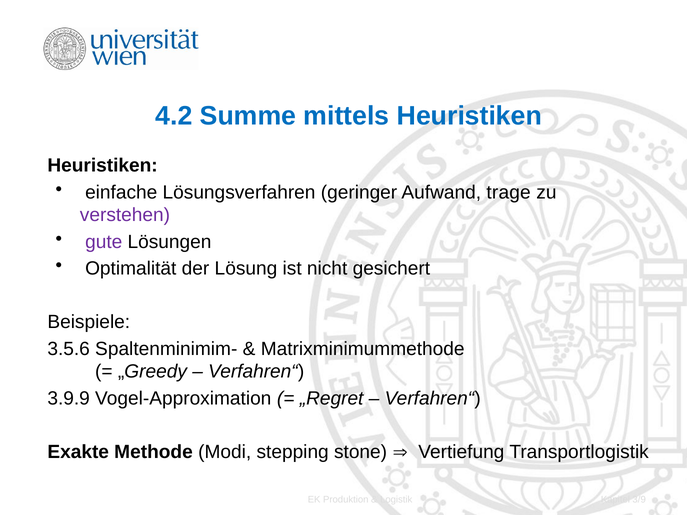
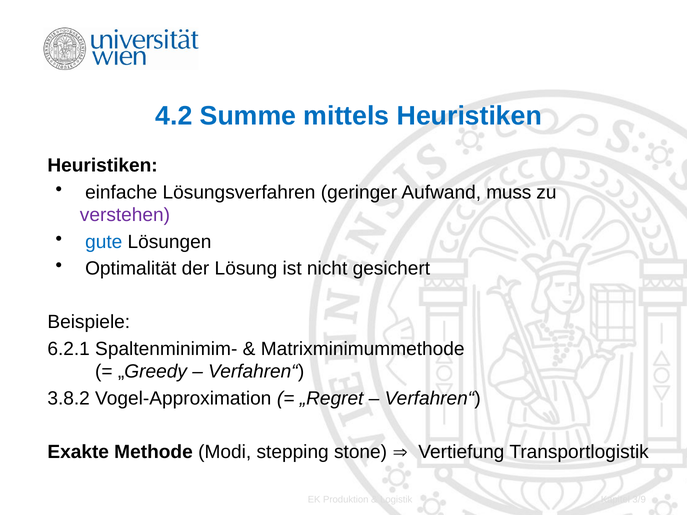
trage: trage -> muss
gute colour: purple -> blue
3.5.6: 3.5.6 -> 6.2.1
3.9.9: 3.9.9 -> 3.8.2
